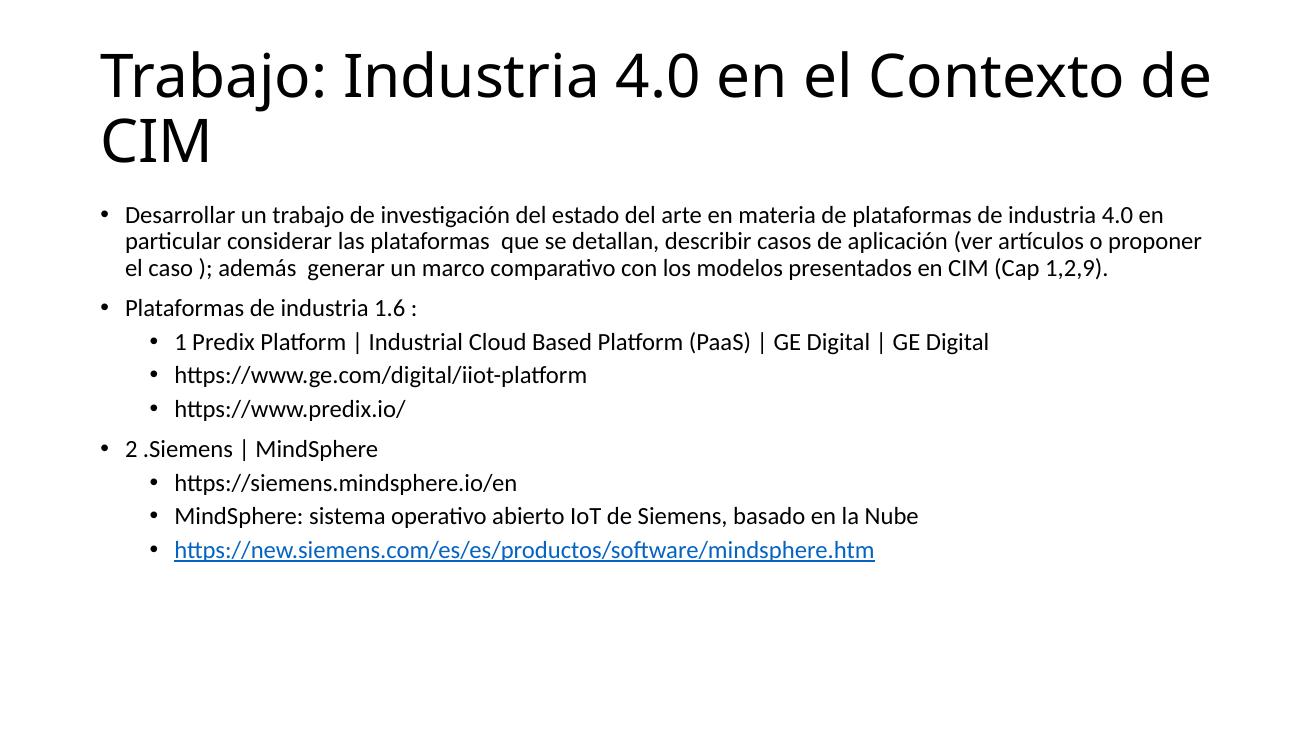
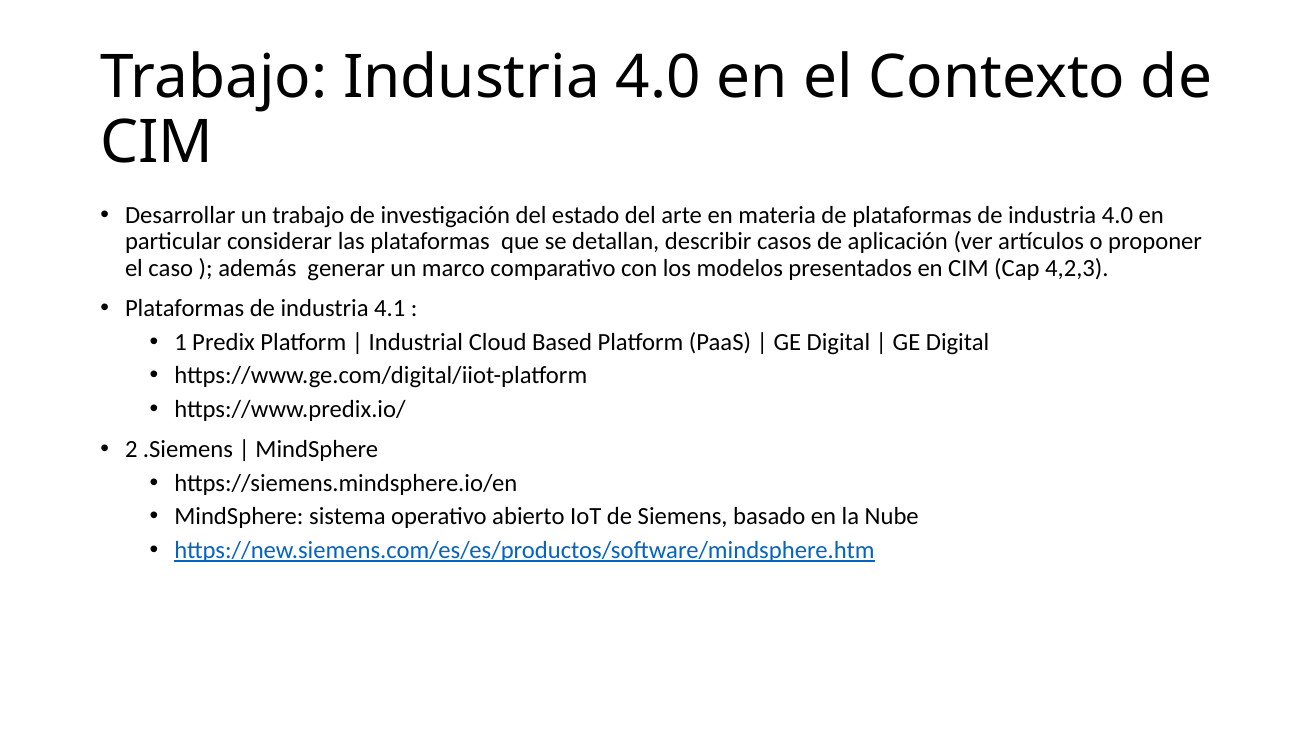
1,2,9: 1,2,9 -> 4,2,3
1.6: 1.6 -> 4.1
